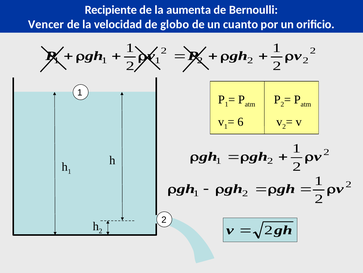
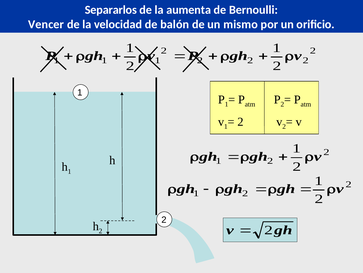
Recipiente: Recipiente -> Separarlos
globo: globo -> balón
cuanto: cuanto -> mismo
6 at (240, 122): 6 -> 2
